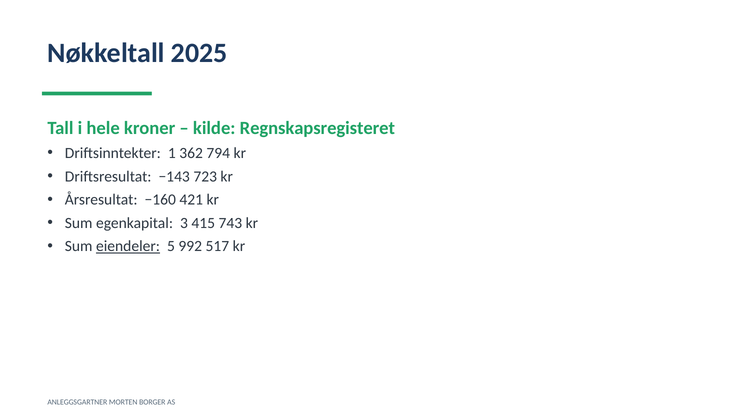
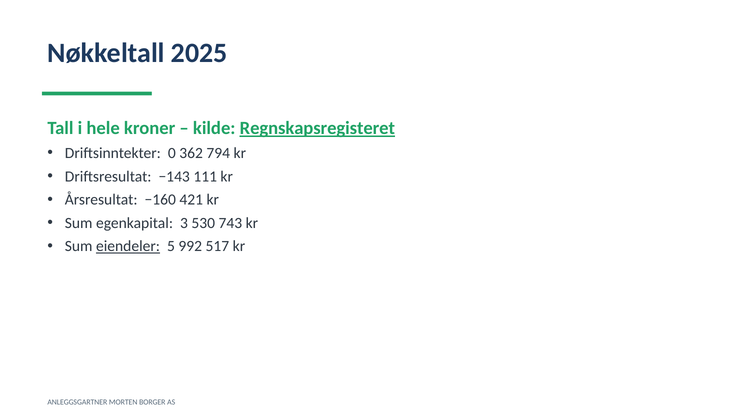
Regnskapsregisteret underline: none -> present
1: 1 -> 0
723: 723 -> 111
415: 415 -> 530
